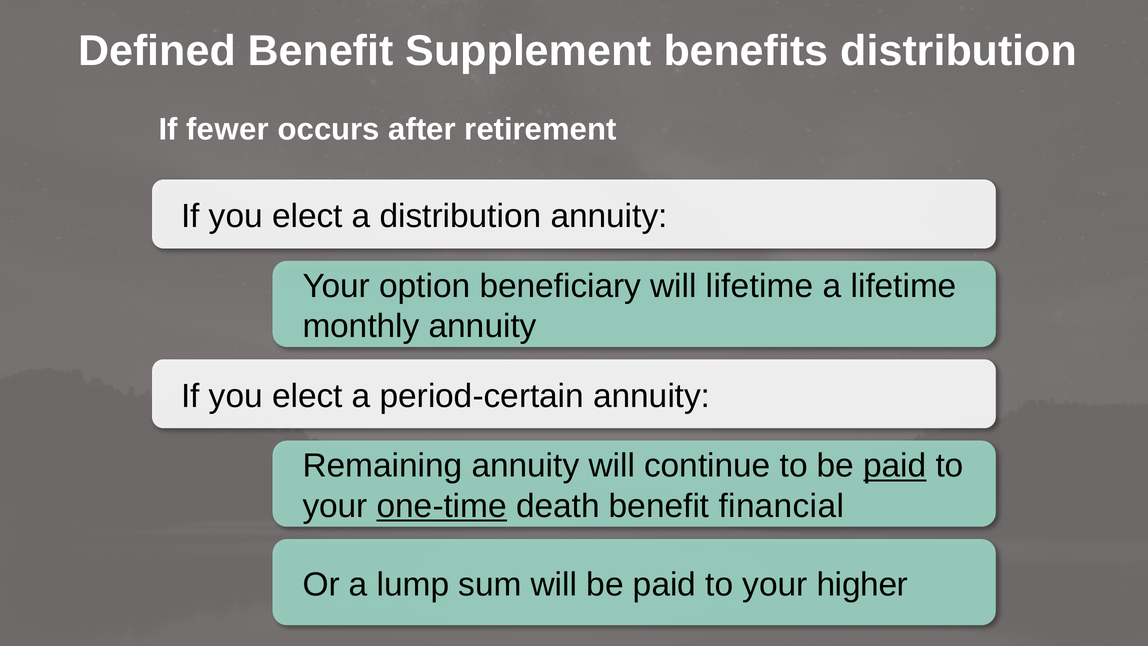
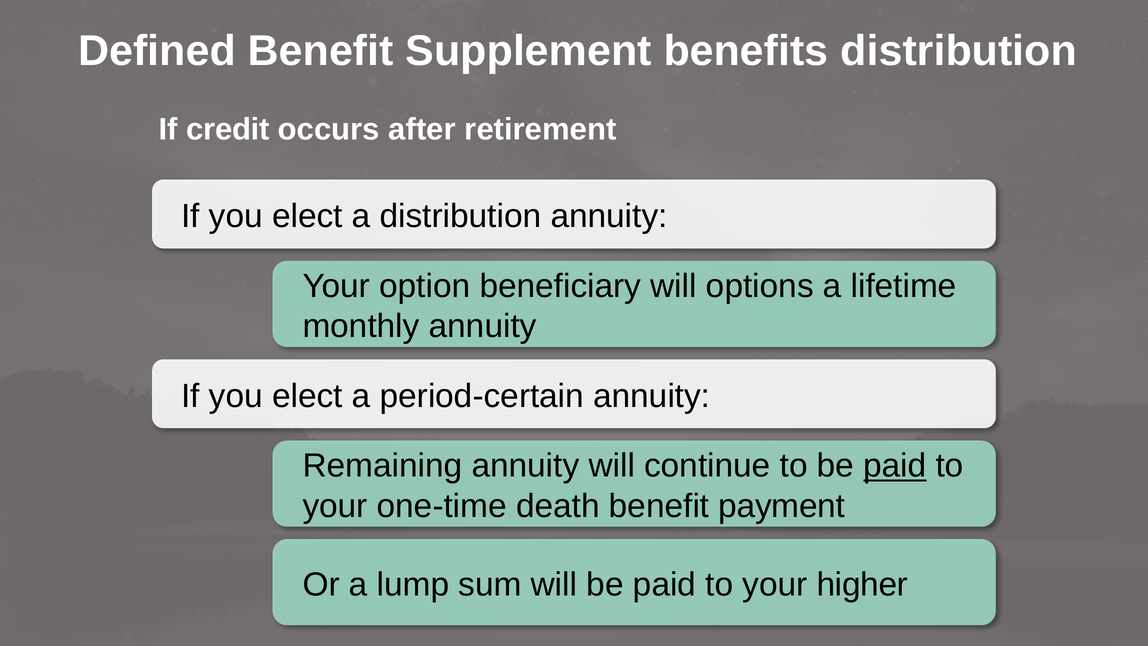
fewer: fewer -> credit
will lifetime: lifetime -> options
one-time underline: present -> none
financial: financial -> payment
